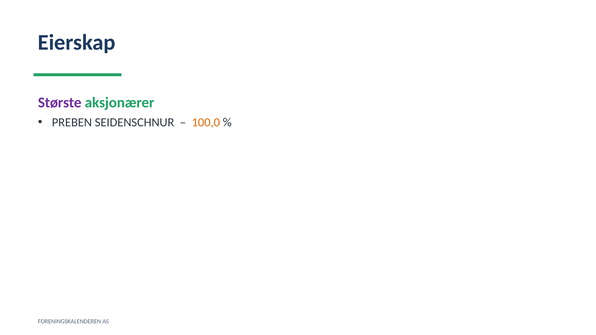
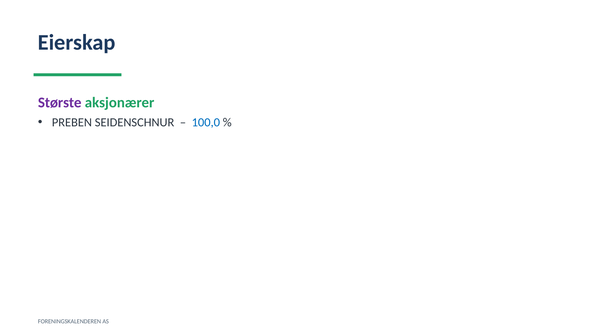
100,0 colour: orange -> blue
